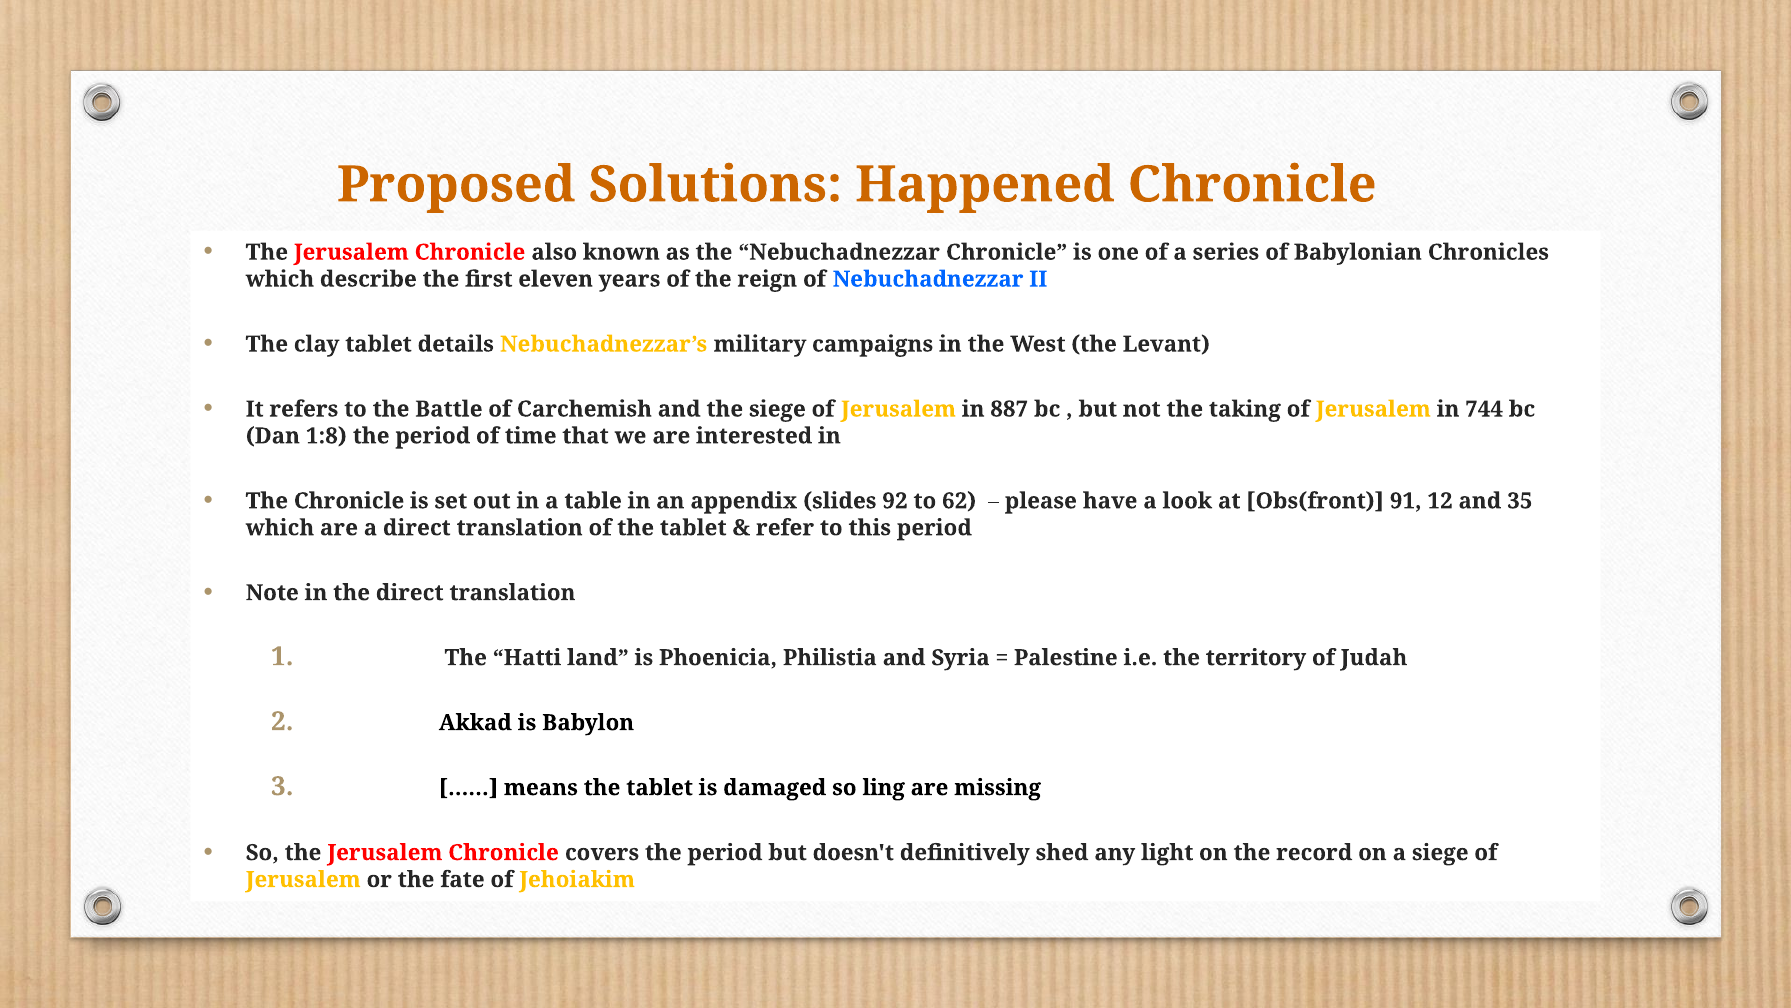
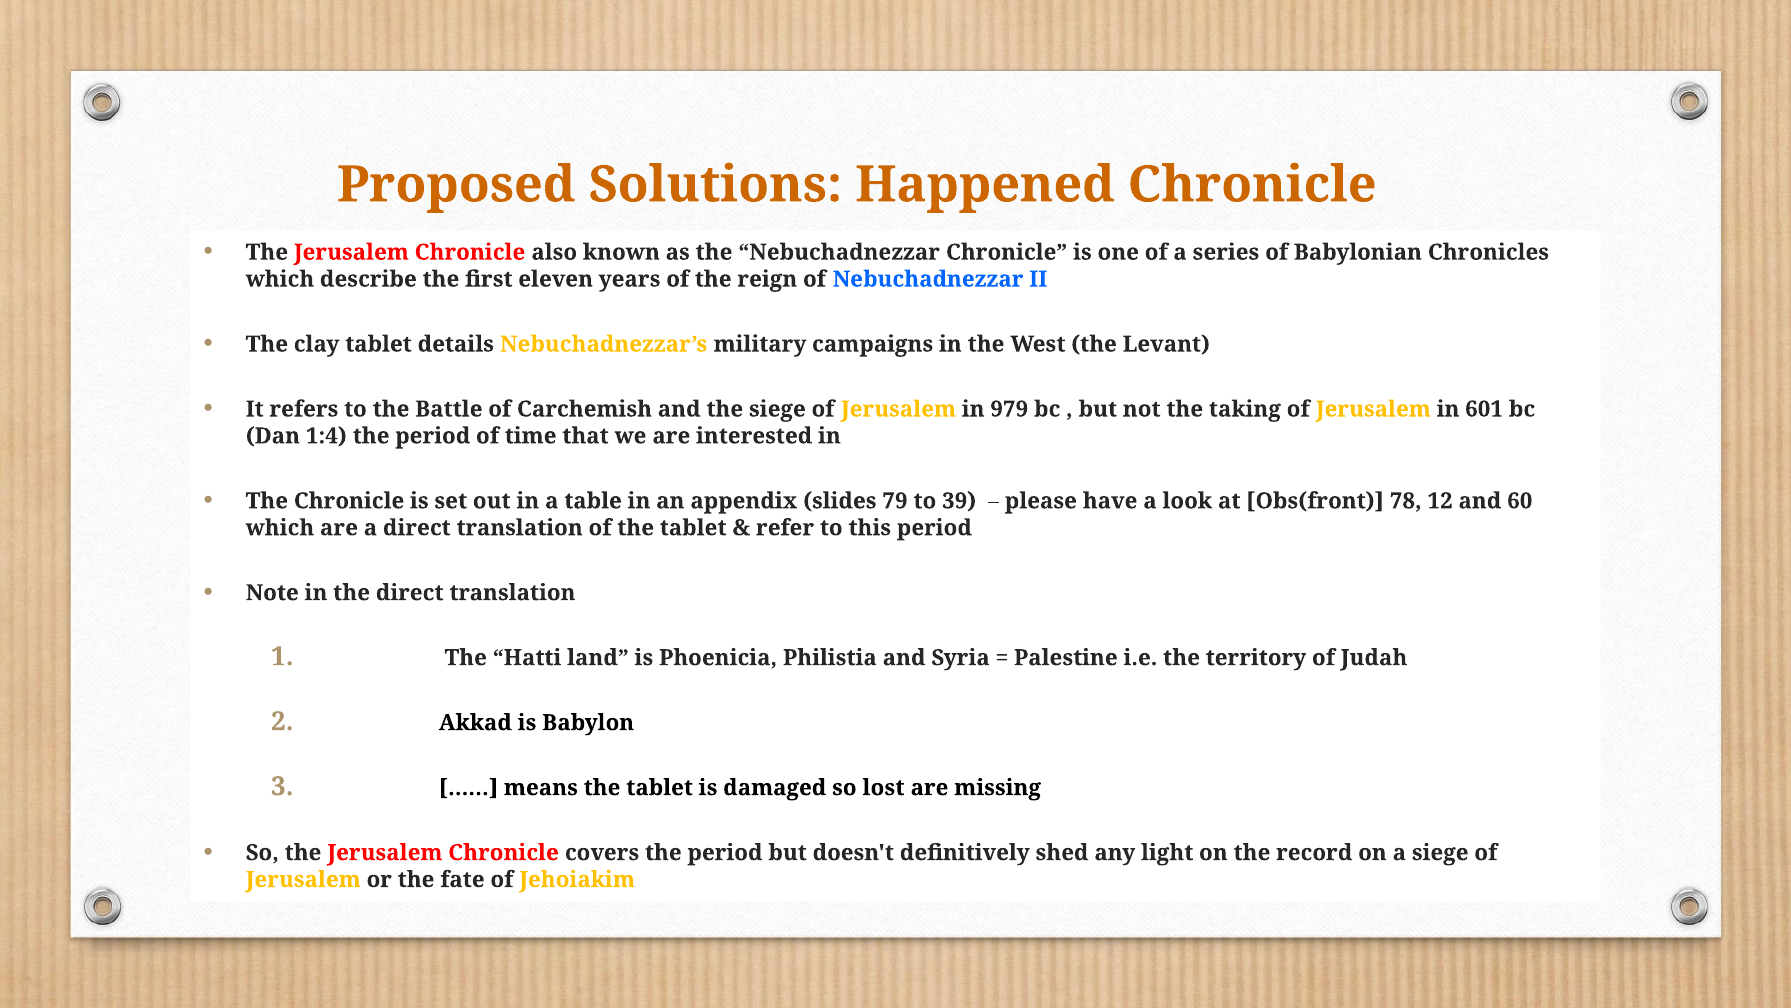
887: 887 -> 979
744: 744 -> 601
1:8: 1:8 -> 1:4
92: 92 -> 79
62: 62 -> 39
91: 91 -> 78
35: 35 -> 60
ling: ling -> lost
